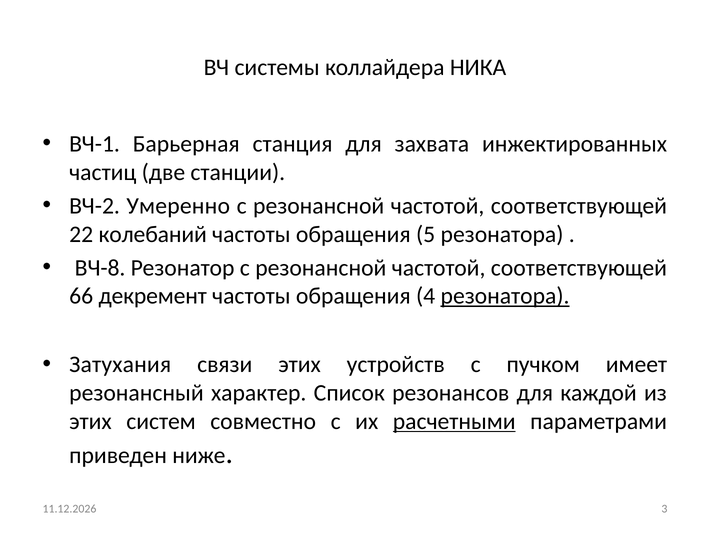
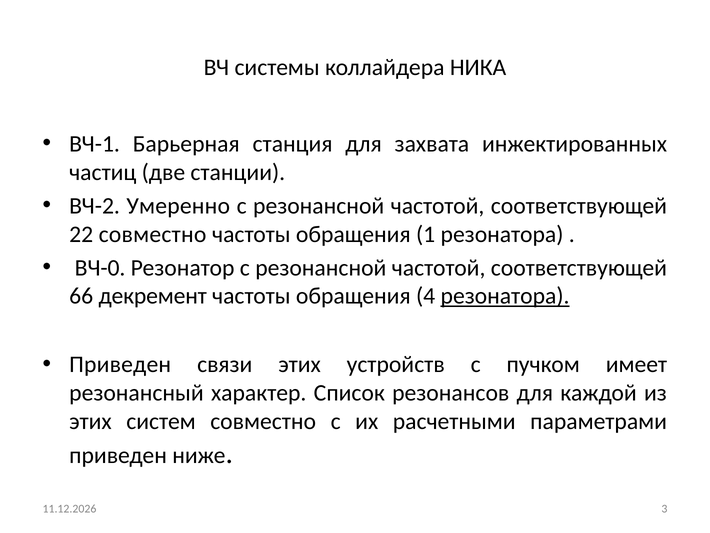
22 колебаний: колебаний -> совместно
5: 5 -> 1
ВЧ-8: ВЧ-8 -> ВЧ-0
Затухания at (120, 364): Затухания -> Приведен
расчетными underline: present -> none
